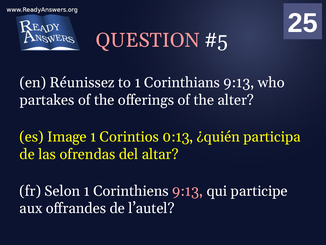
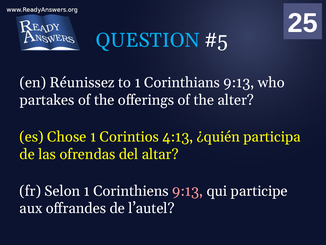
QUESTION colour: pink -> light blue
Image: Image -> Chose
0:13: 0:13 -> 4:13
